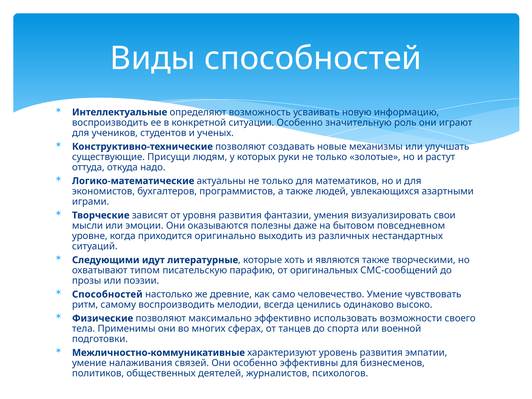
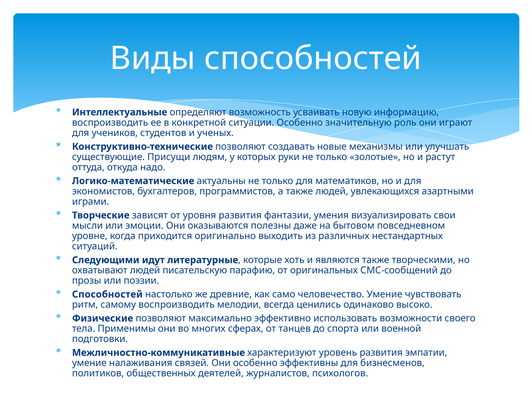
охватывают типом: типом -> людей
